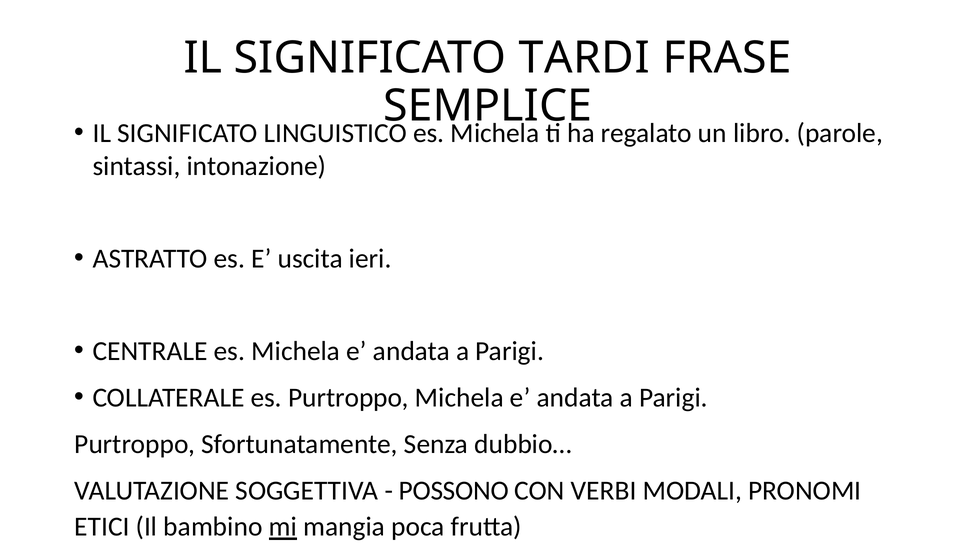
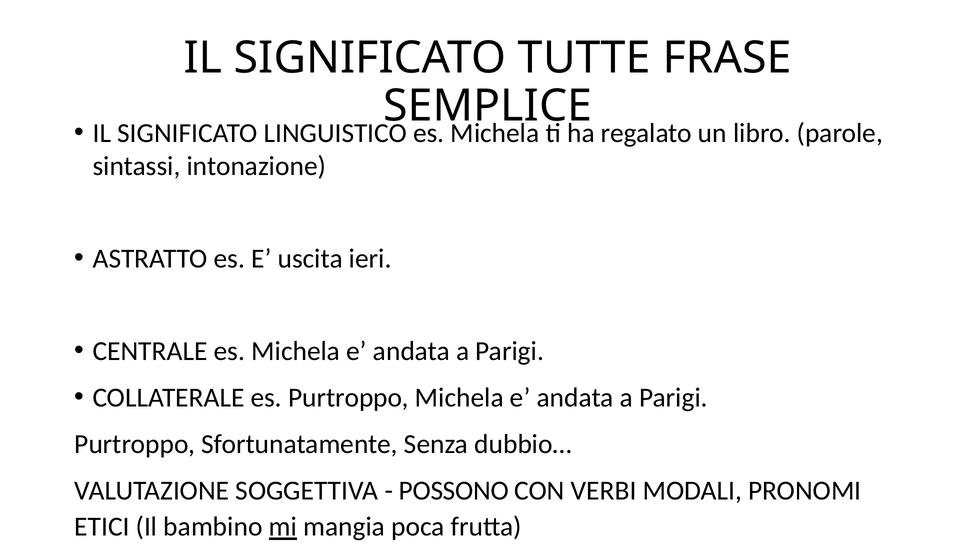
TARDI: TARDI -> TUTTE
